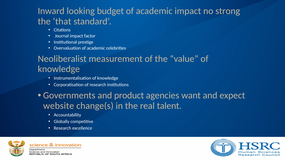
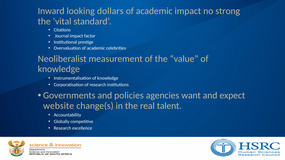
budget: budget -> dollars
that: that -> vital
product: product -> policies
